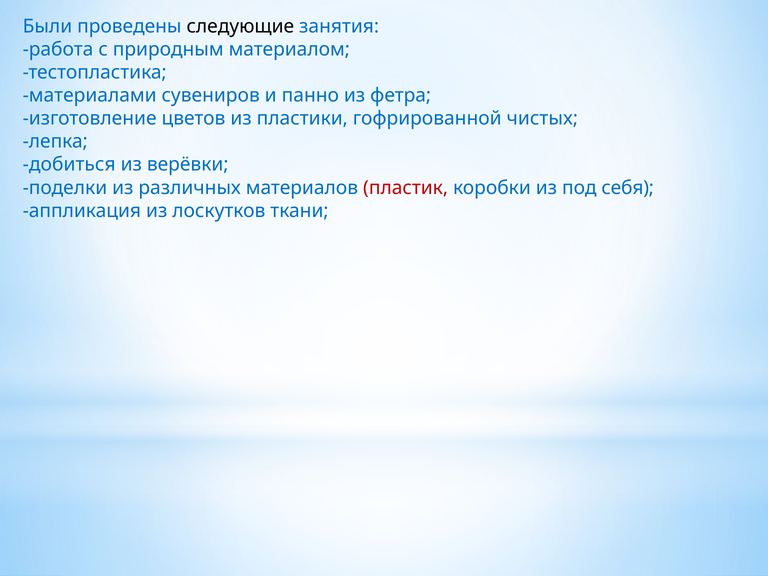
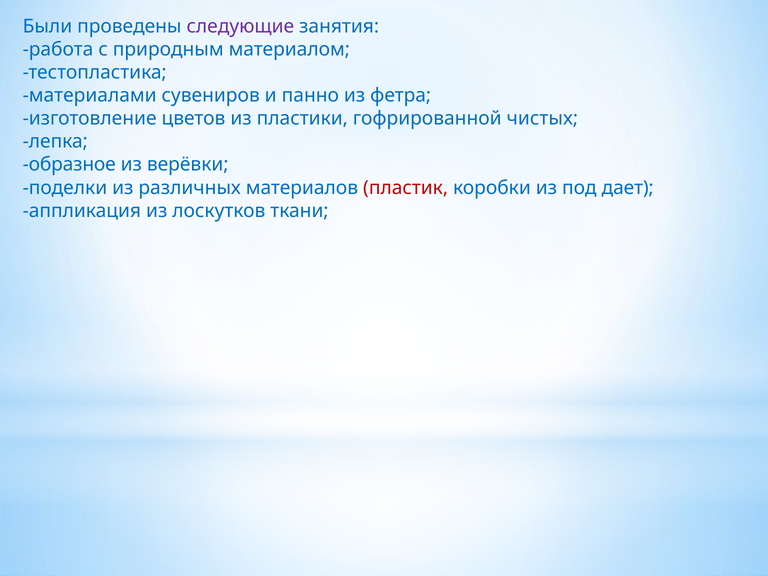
следующие colour: black -> purple
добиться: добиться -> образное
себя: себя -> дает
